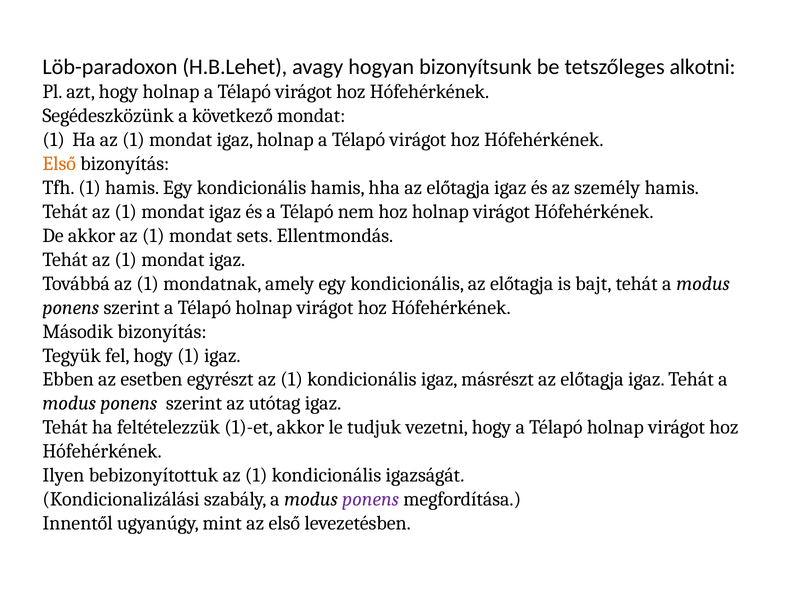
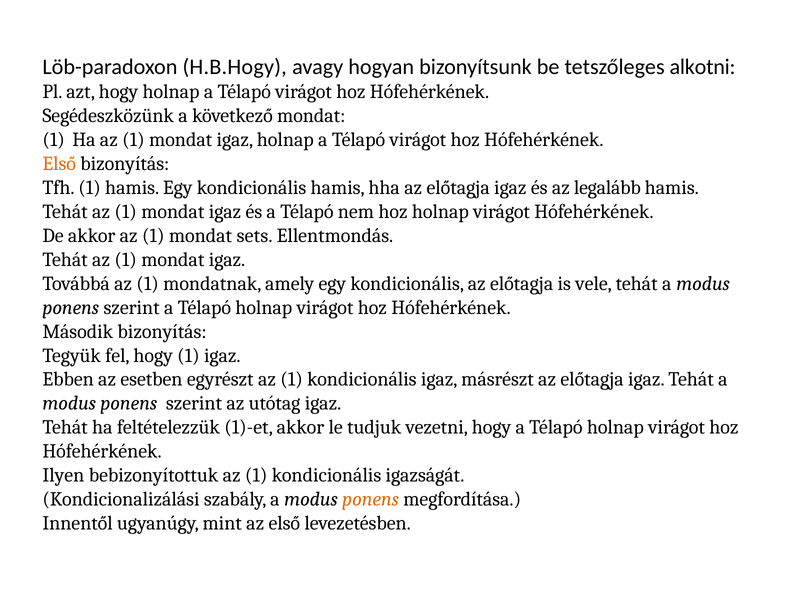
H.B.Lehet: H.B.Lehet -> H.B.Hogy
személy: személy -> legalább
bajt: bajt -> vele
ponens at (371, 499) colour: purple -> orange
